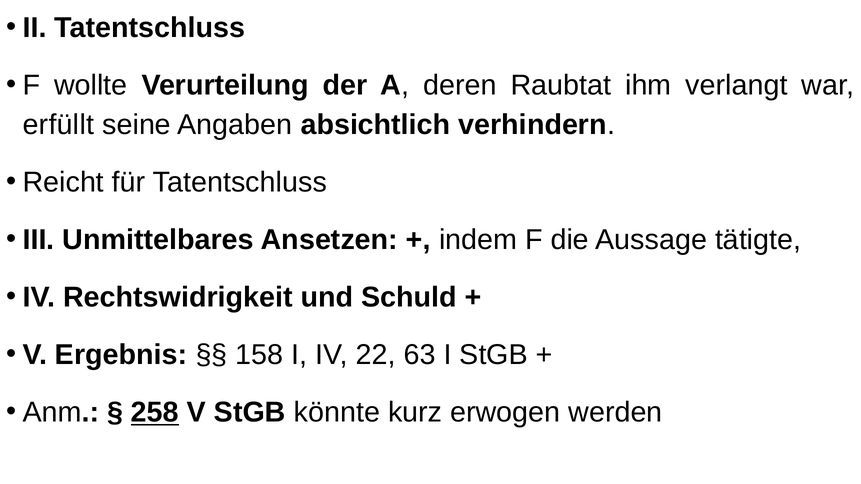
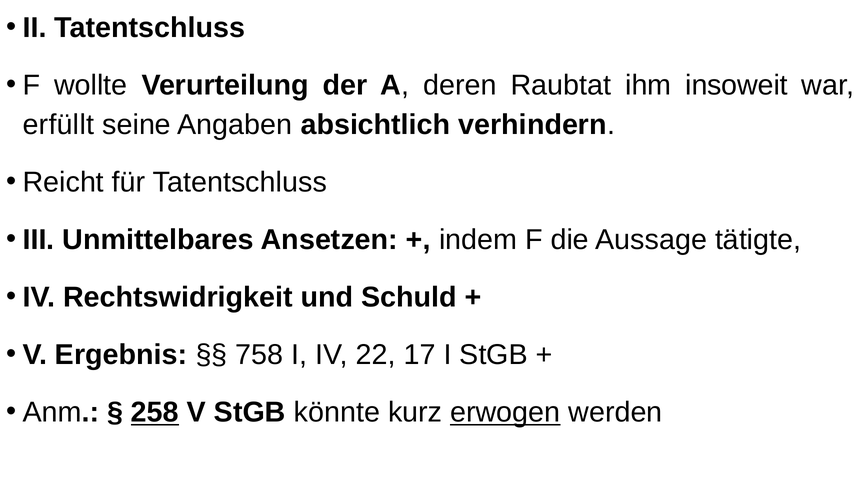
verlangt: verlangt -> insoweit
158: 158 -> 758
63: 63 -> 17
erwogen underline: none -> present
